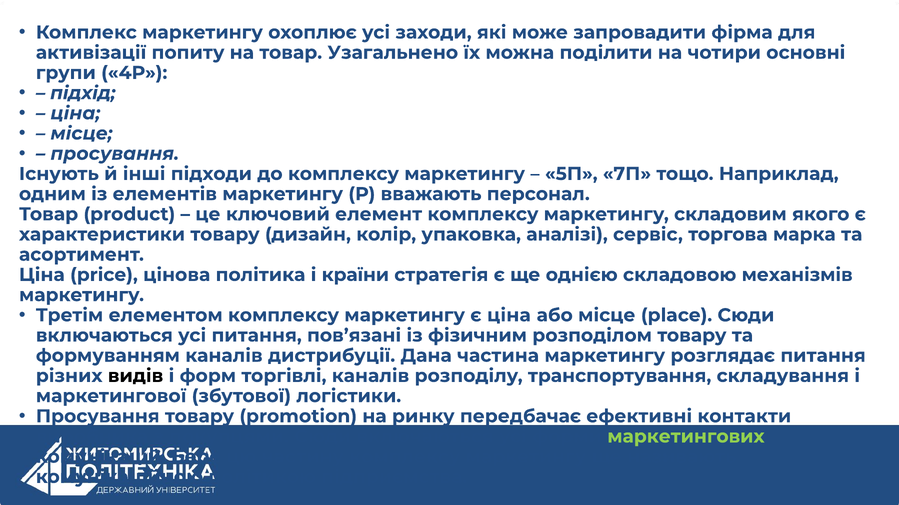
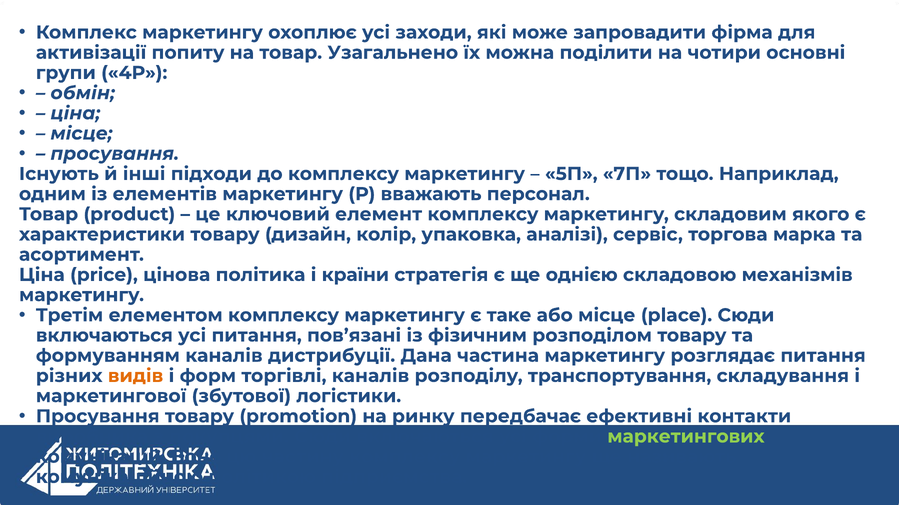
підхід: підхід -> обмін
є ціна: ціна -> таке
видів colour: black -> orange
Бере: Бере -> Воно
